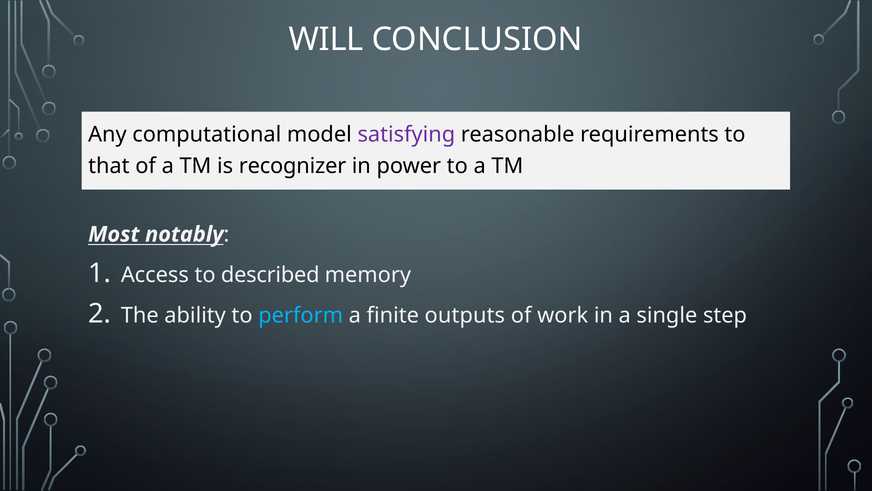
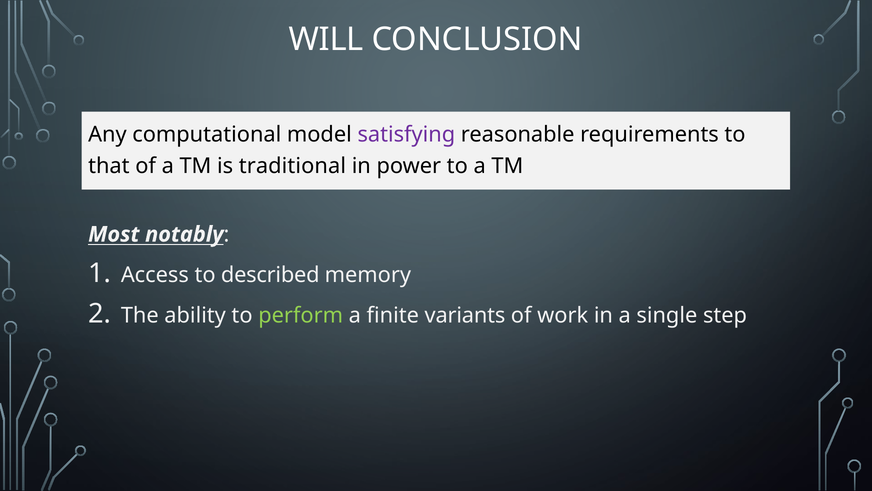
recognizer: recognizer -> traditional
perform colour: light blue -> light green
outputs: outputs -> variants
